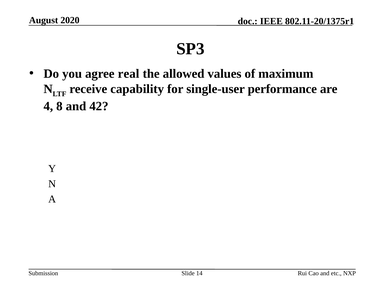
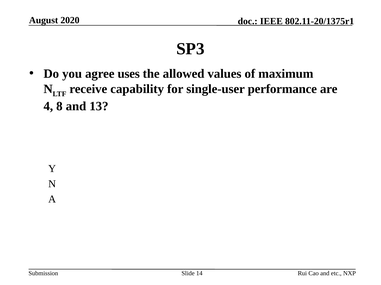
real: real -> uses
42: 42 -> 13
